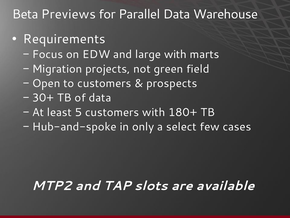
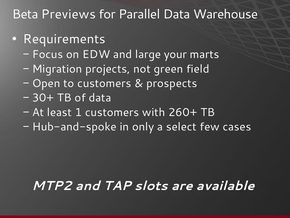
large with: with -> your
5: 5 -> 1
180+: 180+ -> 260+
